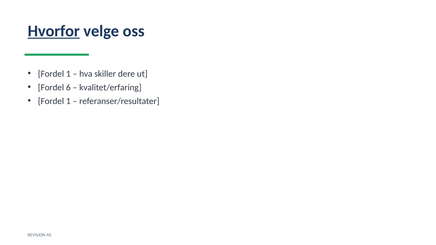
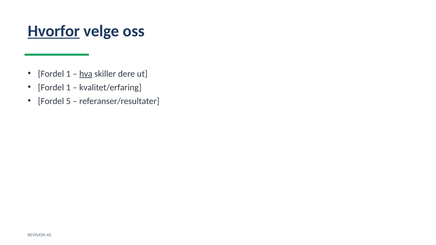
hva underline: none -> present
6 at (68, 87): 6 -> 1
1 at (68, 101): 1 -> 5
